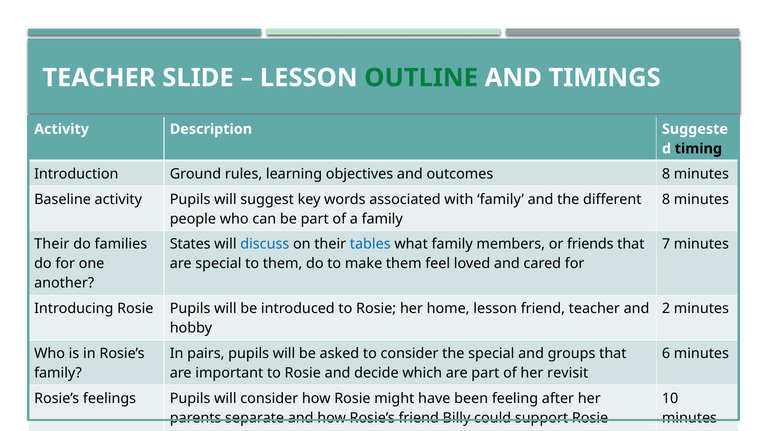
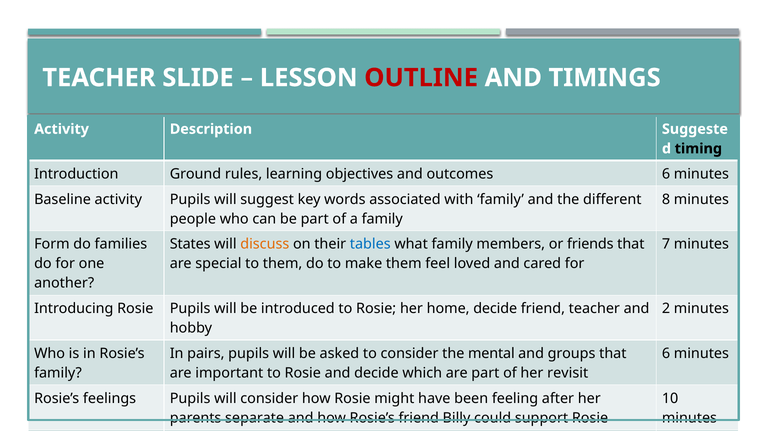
OUTLINE colour: green -> red
outcomes 8: 8 -> 6
Their at (52, 244): Their -> Form
discuss colour: blue -> orange
home lesson: lesson -> decide
the special: special -> mental
